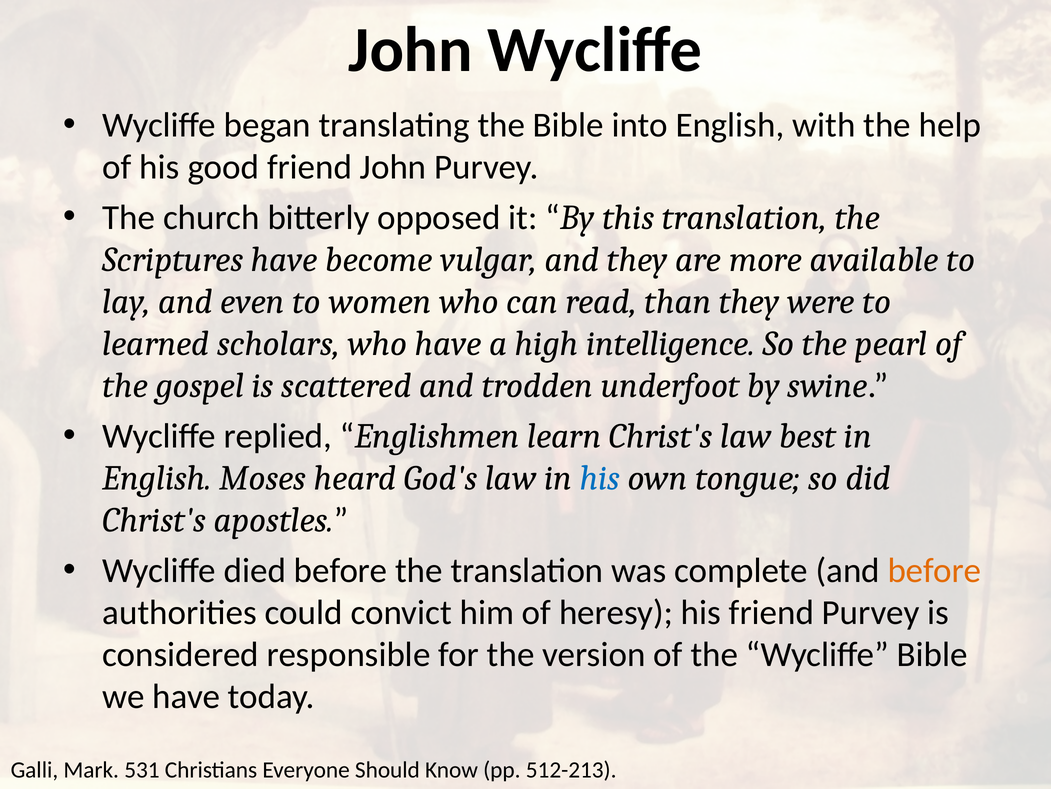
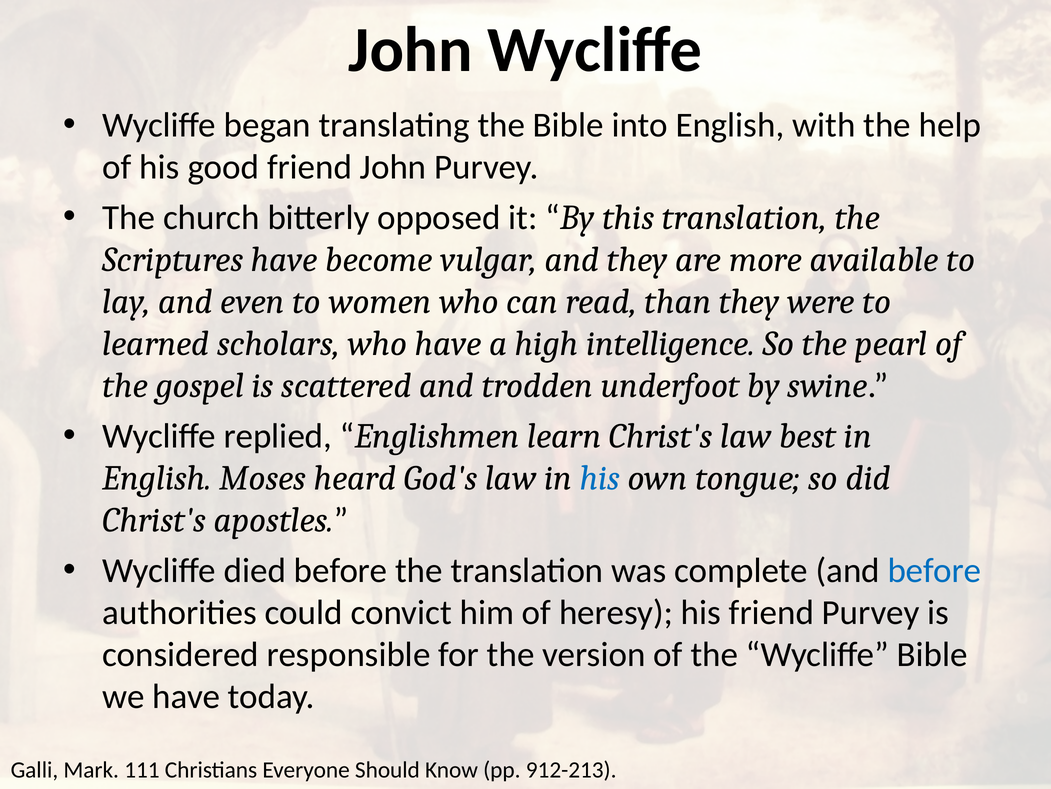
before at (934, 570) colour: orange -> blue
531: 531 -> 111
512-213: 512-213 -> 912-213
